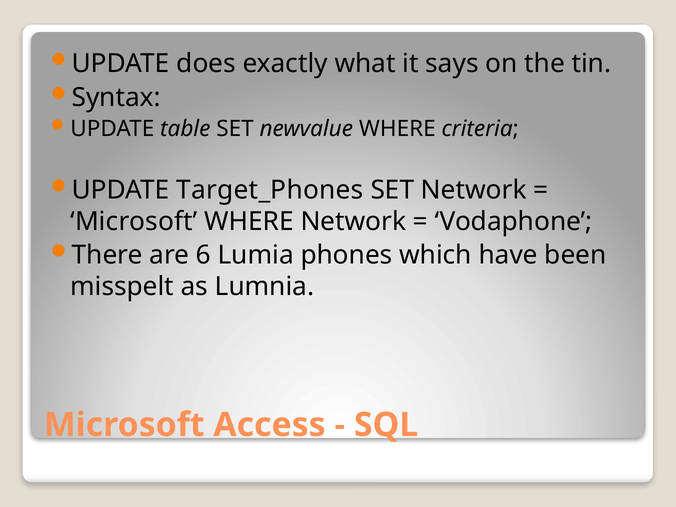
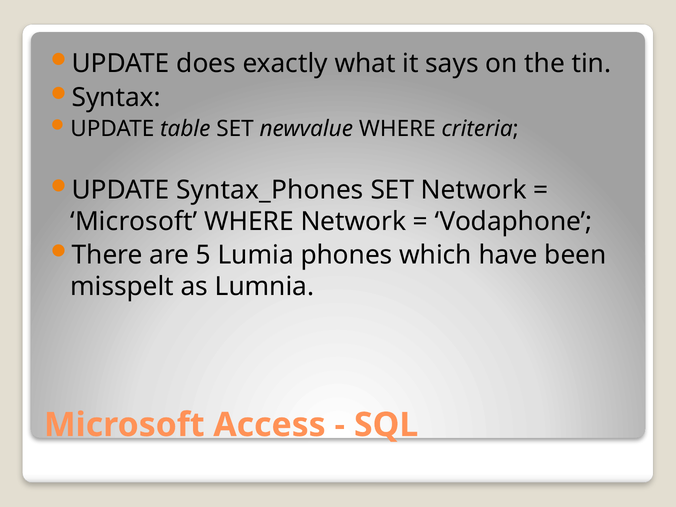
Target_Phones: Target_Phones -> Syntax_Phones
6: 6 -> 5
